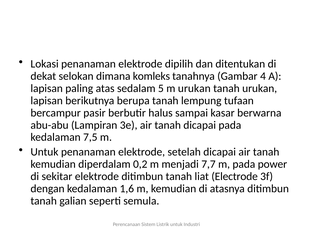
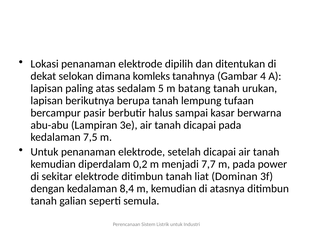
m urukan: urukan -> batang
Electrode: Electrode -> Dominan
1,6: 1,6 -> 8,4
